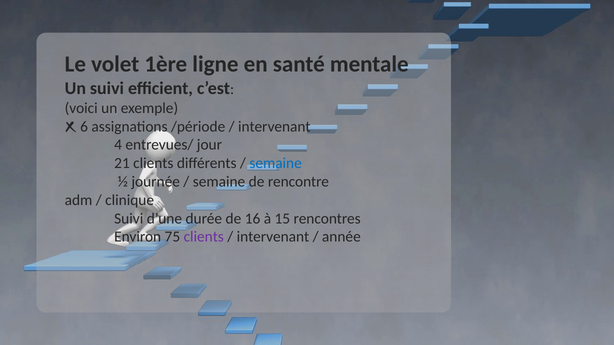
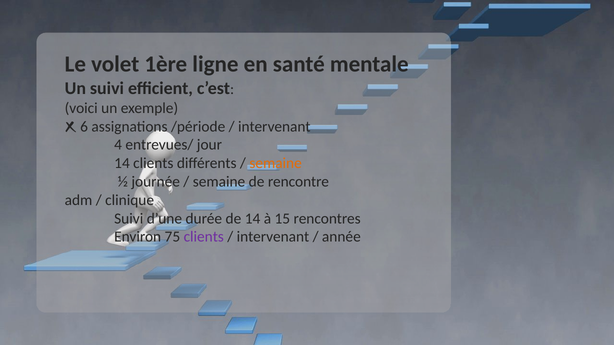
21 at (122, 163): 21 -> 14
semaine at (276, 163) colour: blue -> orange
de 16: 16 -> 14
